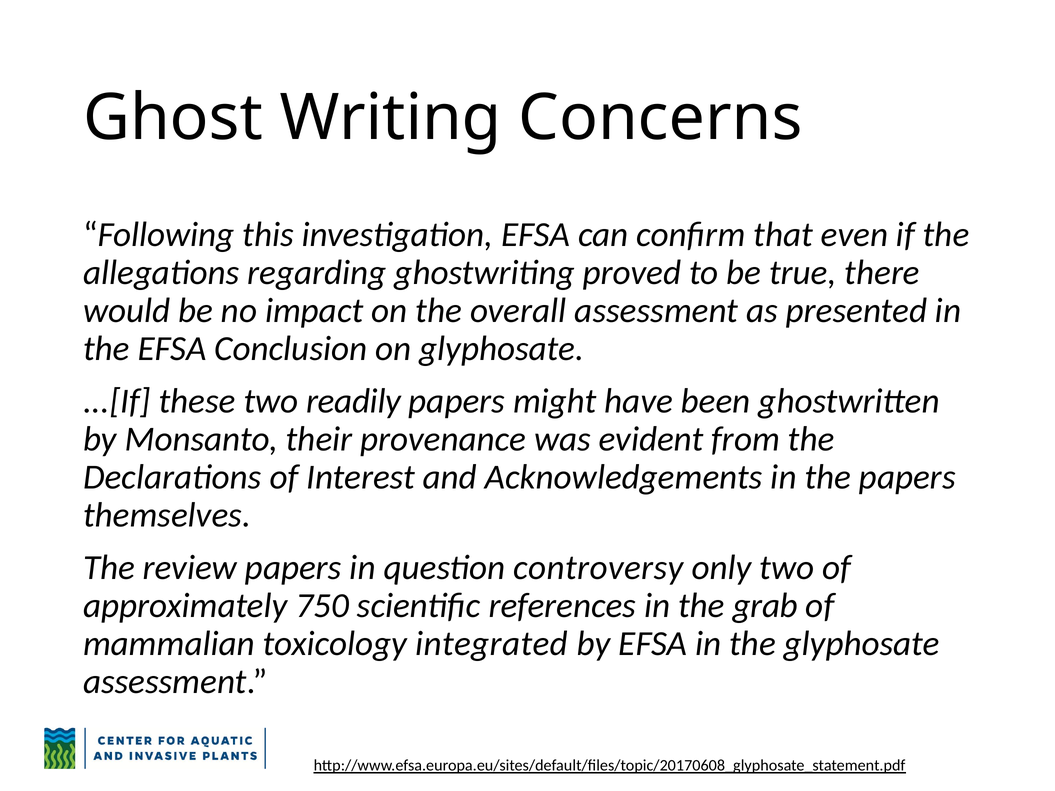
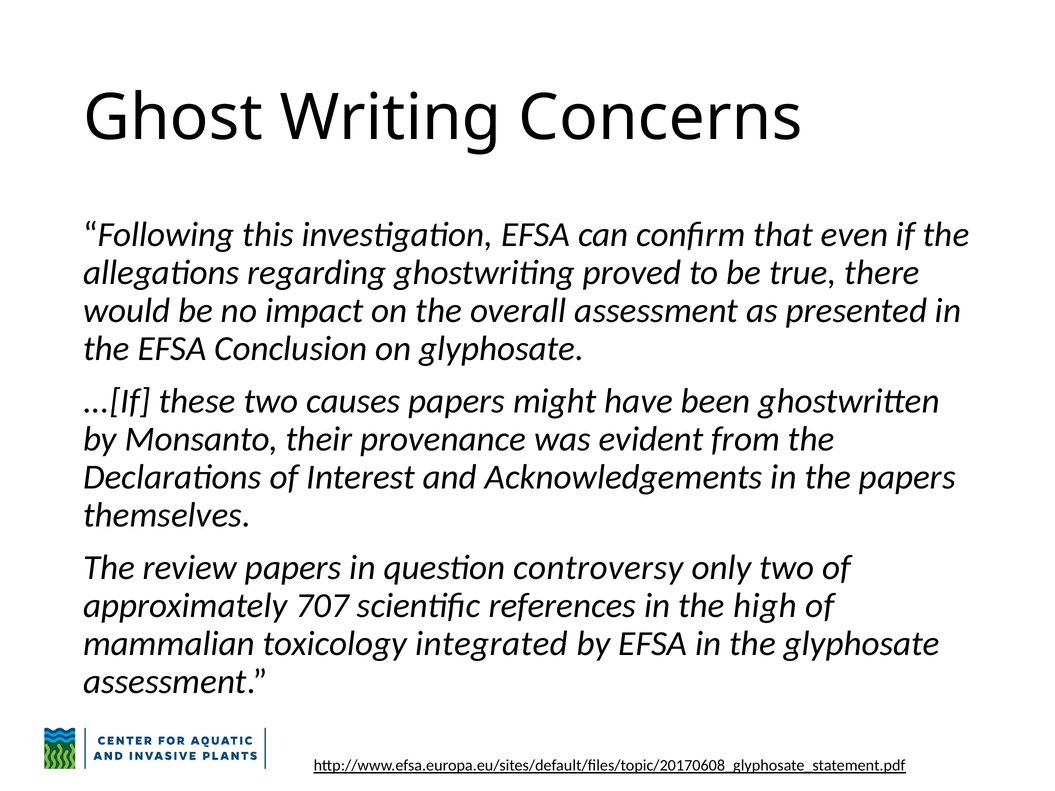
readily: readily -> causes
750: 750 -> 707
grab: grab -> high
